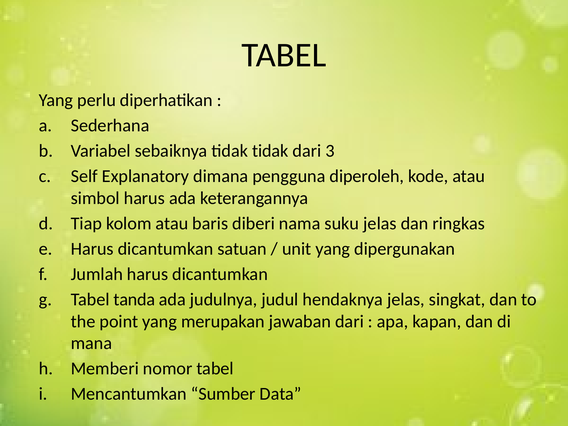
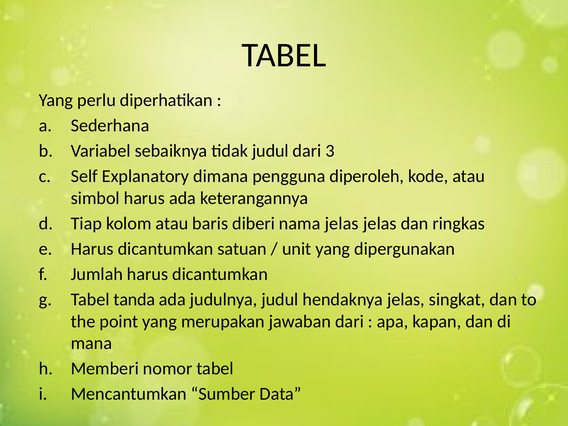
tidak tidak: tidak -> judul
nama suku: suku -> jelas
